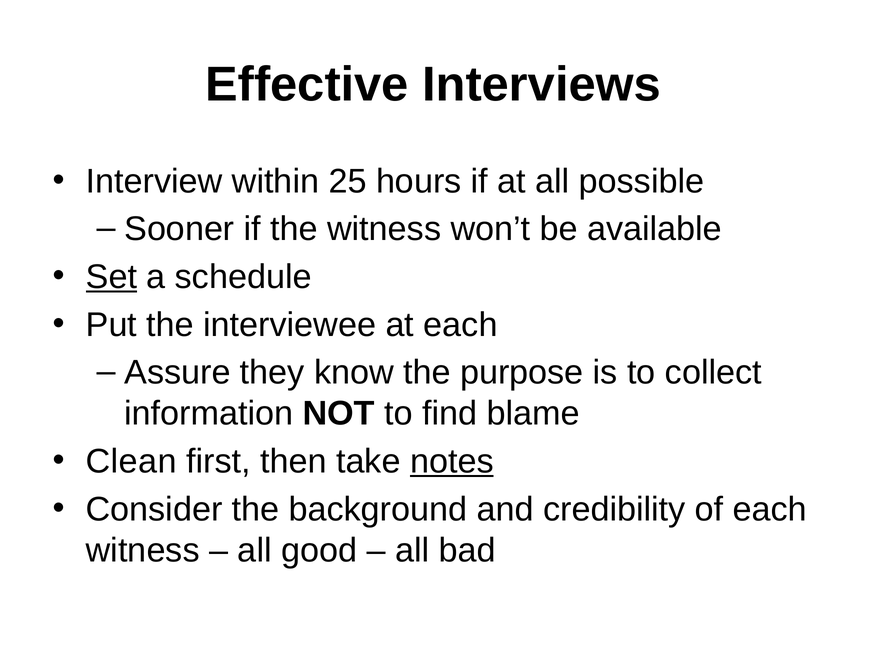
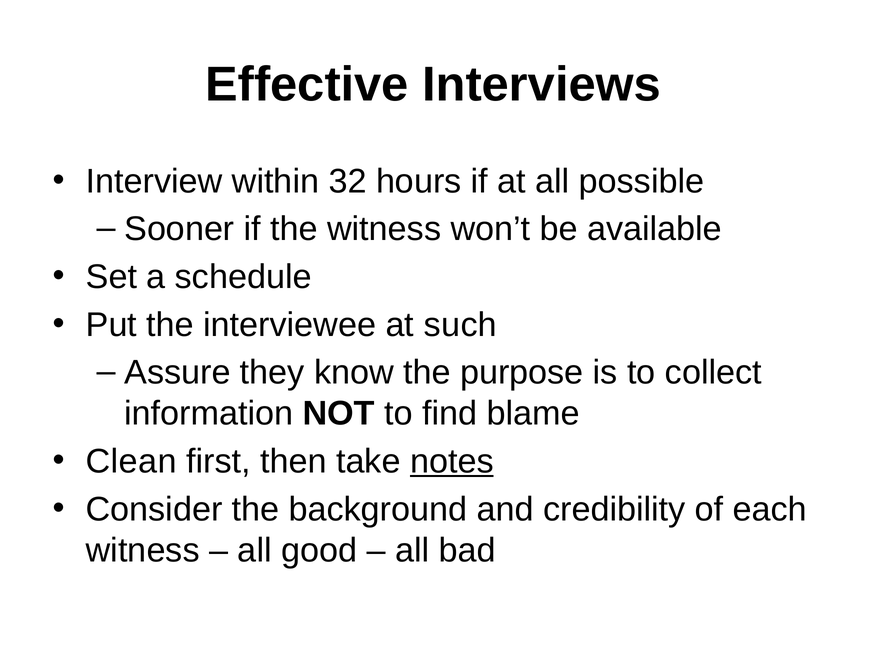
25: 25 -> 32
Set underline: present -> none
at each: each -> such
